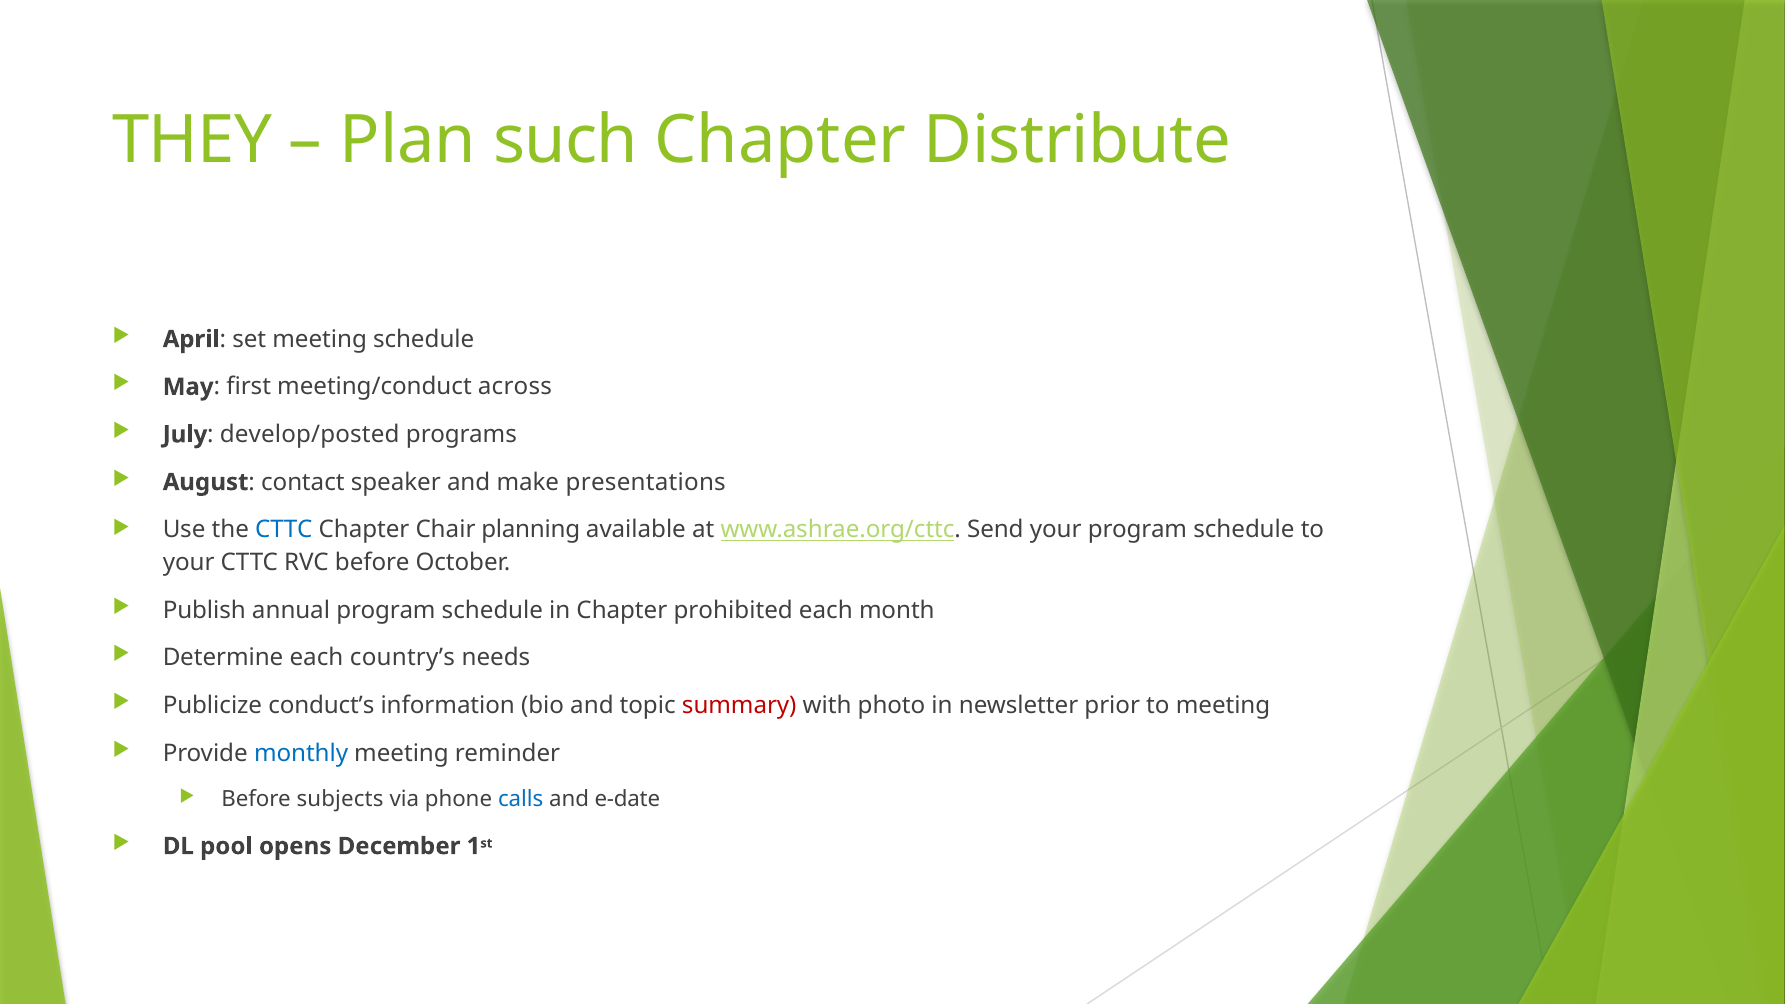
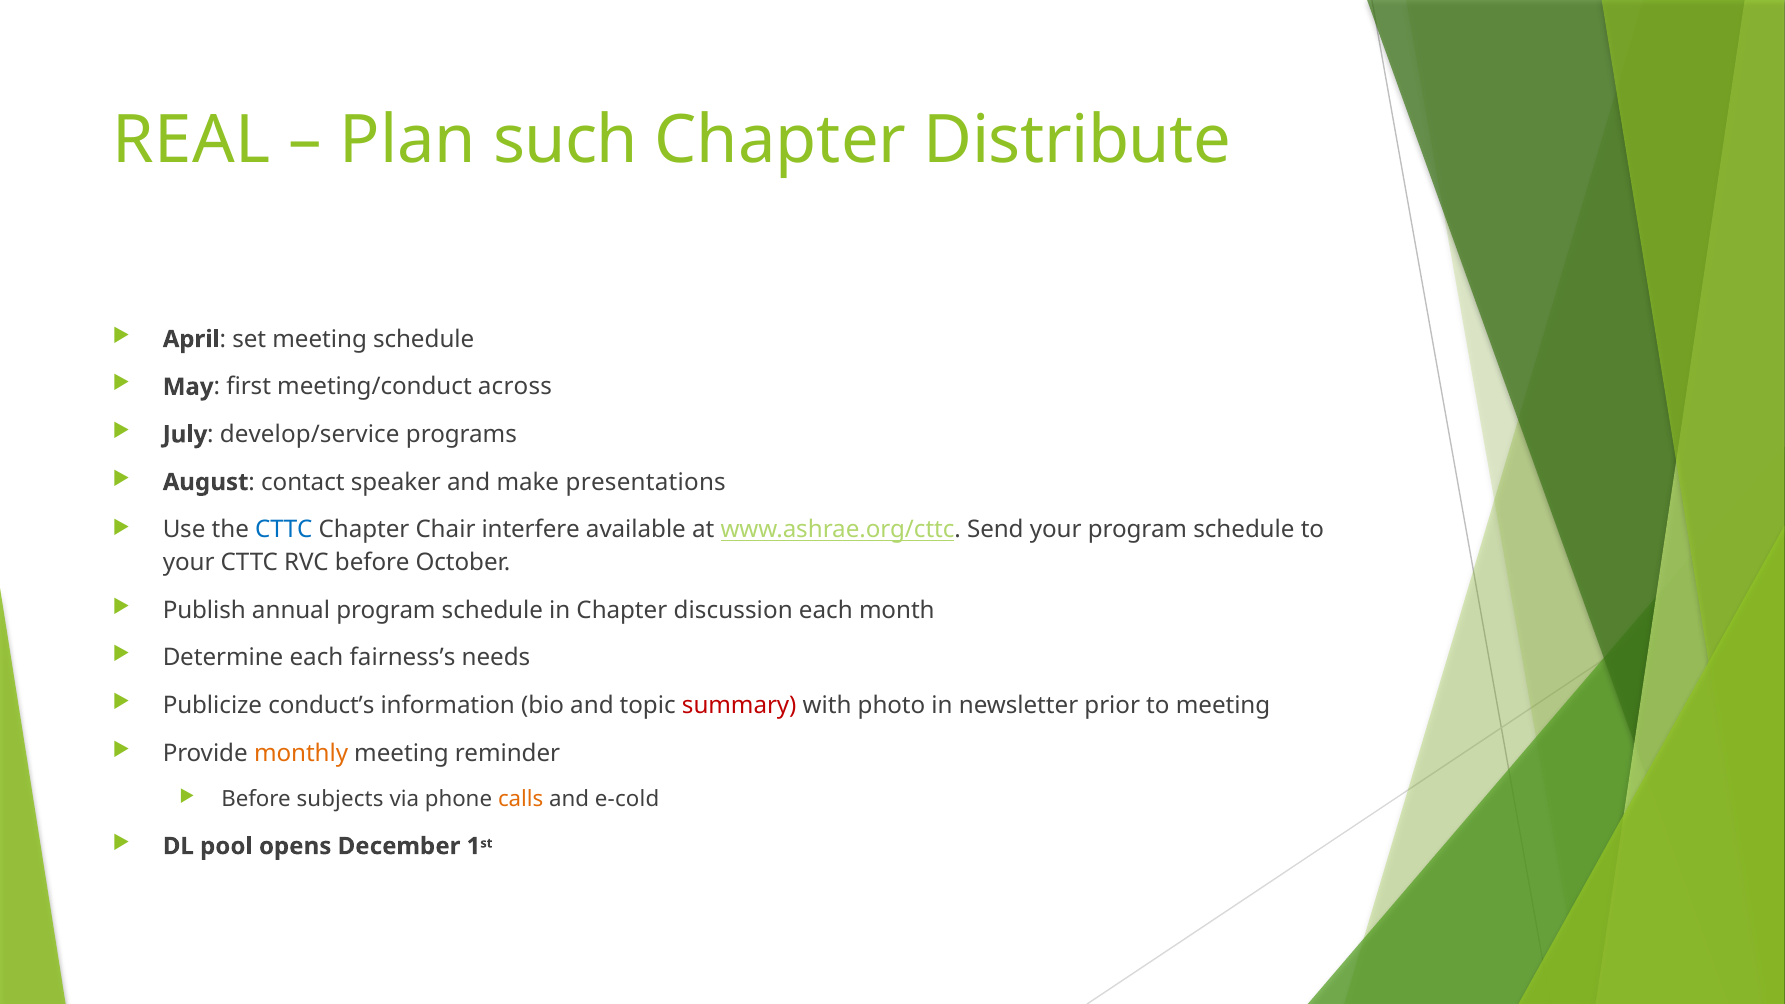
THEY: THEY -> REAL
develop/posted: develop/posted -> develop/service
planning: planning -> interfere
prohibited: prohibited -> discussion
country’s: country’s -> fairness’s
monthly colour: blue -> orange
calls colour: blue -> orange
e-date: e-date -> e-cold
